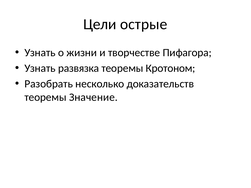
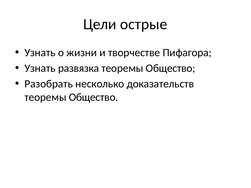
Кротоном at (171, 68): Кротоном -> Общество
Значение at (93, 97): Значение -> Общество
